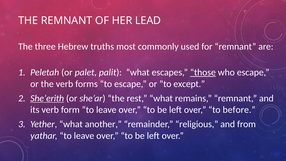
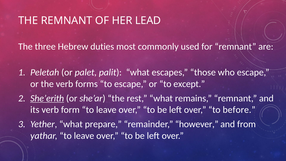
truths: truths -> duties
those underline: present -> none
another: another -> prepare
religious: religious -> however
